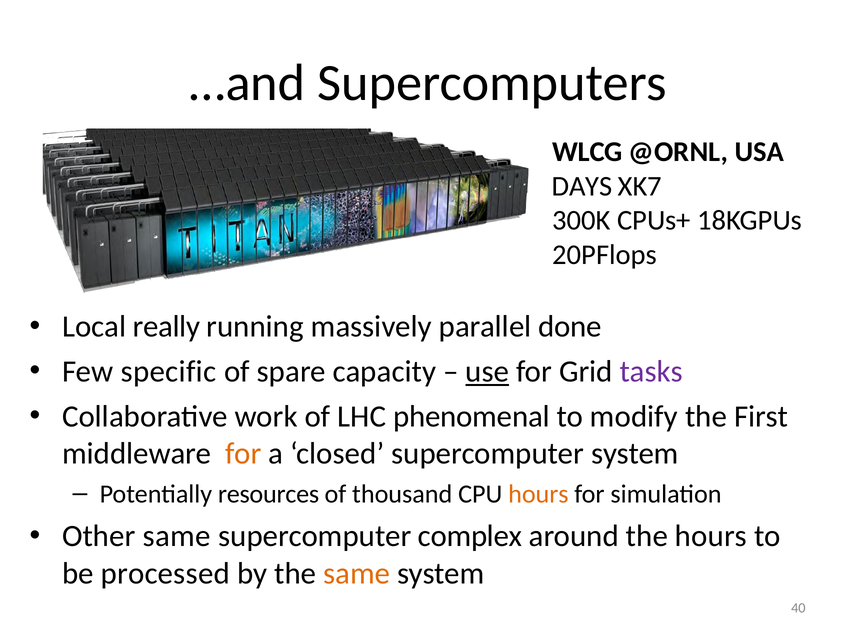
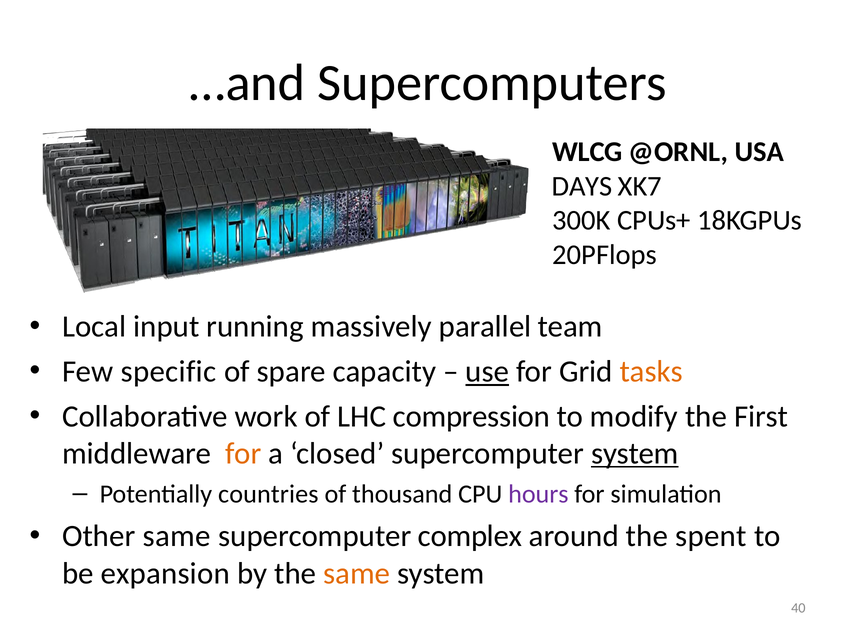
really: really -> input
done: done -> team
tasks colour: purple -> orange
phenomenal: phenomenal -> compression
system at (635, 453) underline: none -> present
resources: resources -> countries
hours at (538, 494) colour: orange -> purple
the hours: hours -> spent
processed: processed -> expansion
